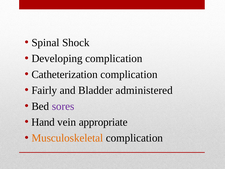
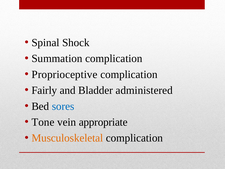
Developing: Developing -> Summation
Catheterization: Catheterization -> Proprioceptive
sores colour: purple -> blue
Hand: Hand -> Tone
